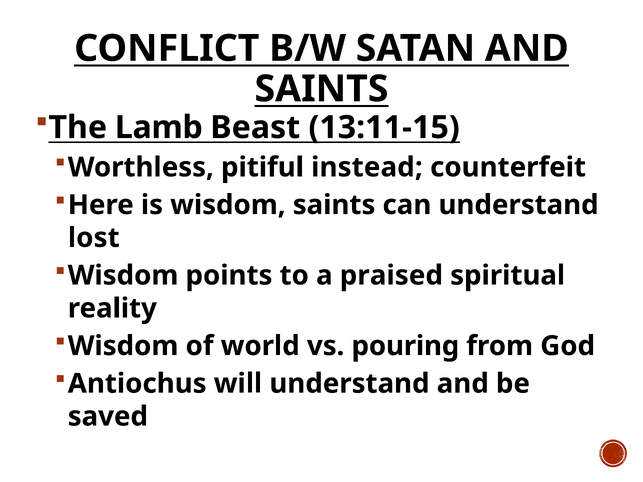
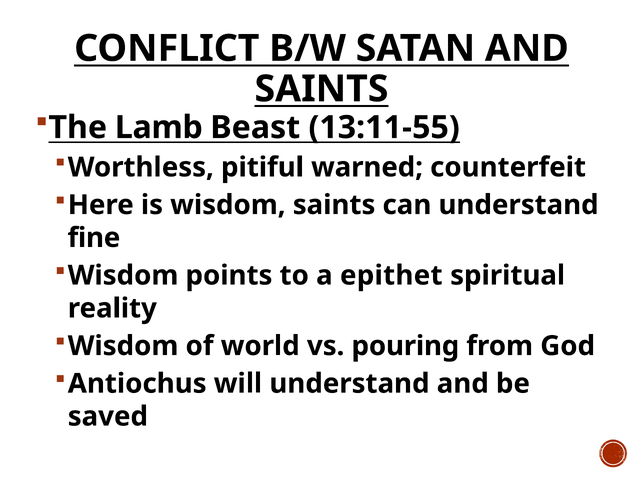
13:11-15: 13:11-15 -> 13:11-55
instead: instead -> warned
lost: lost -> fine
praised: praised -> epithet
